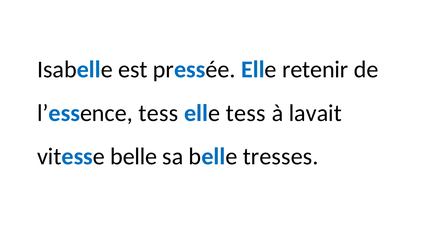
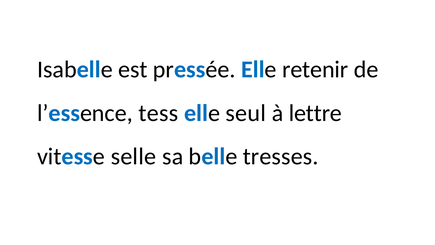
elle tess: tess -> seul
lavait: lavait -> lettre
vitesse belle: belle -> selle
